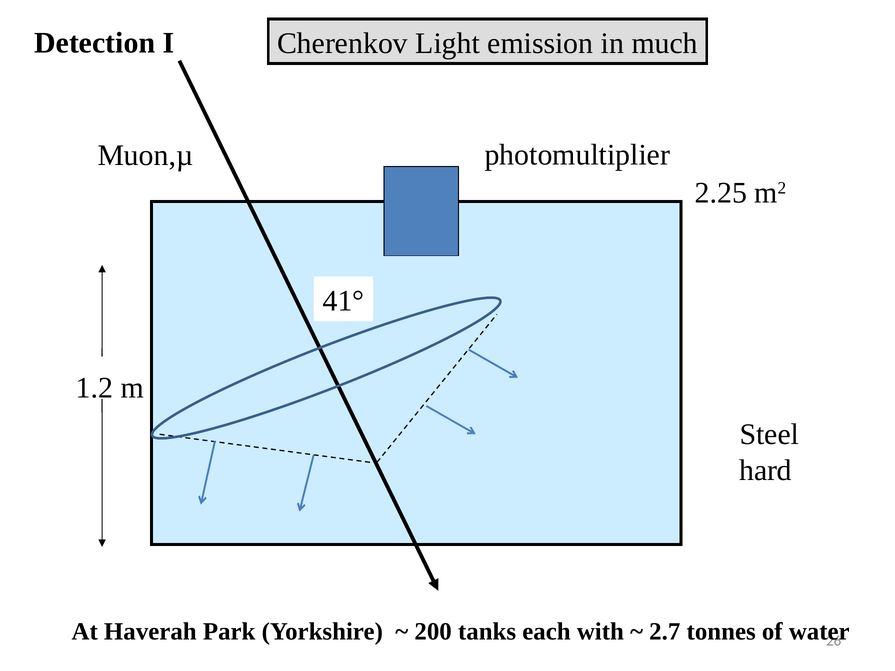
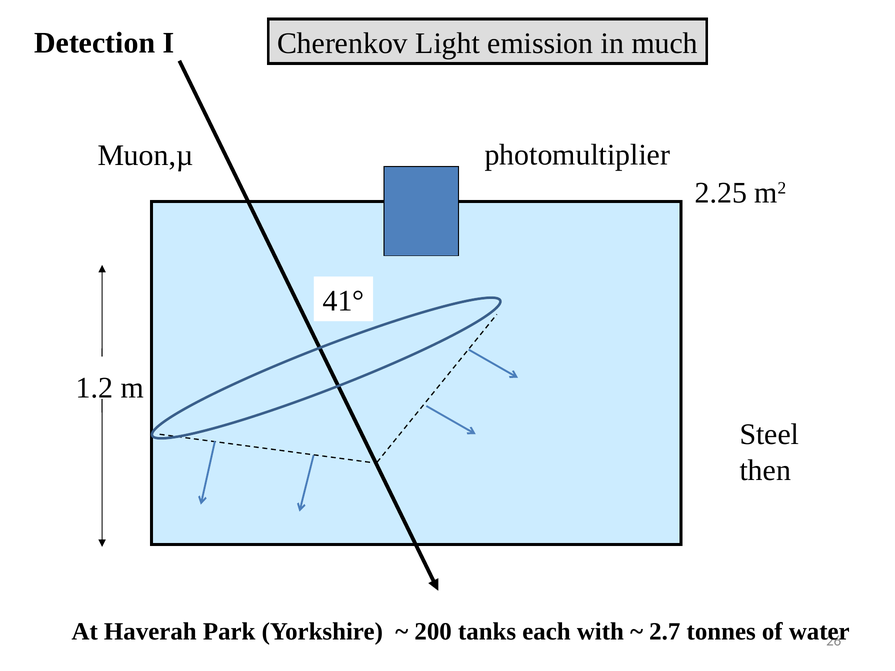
hard: hard -> then
